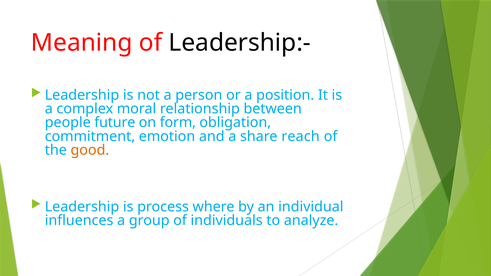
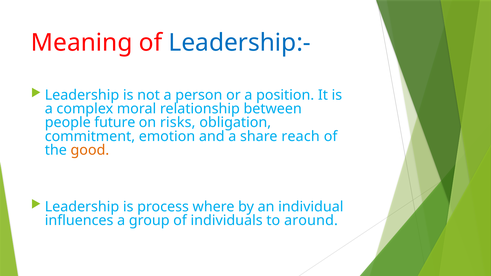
Leadership:- colour: black -> blue
form: form -> risks
analyze: analyze -> around
